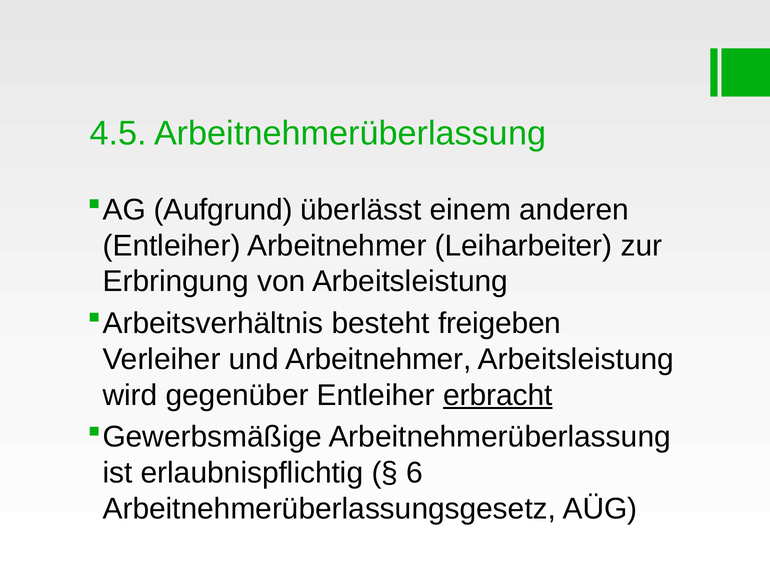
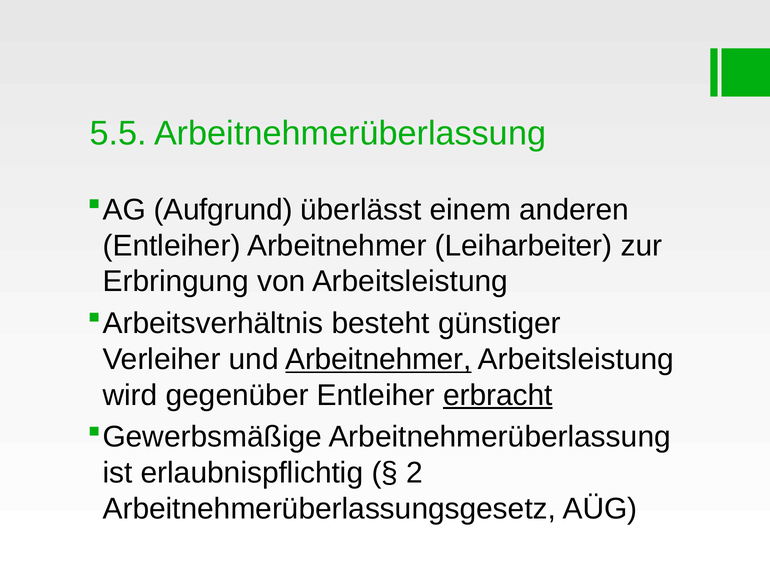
4.5: 4.5 -> 5.5
freigeben: freigeben -> günstiger
Arbeitnehmer at (378, 359) underline: none -> present
6: 6 -> 2
